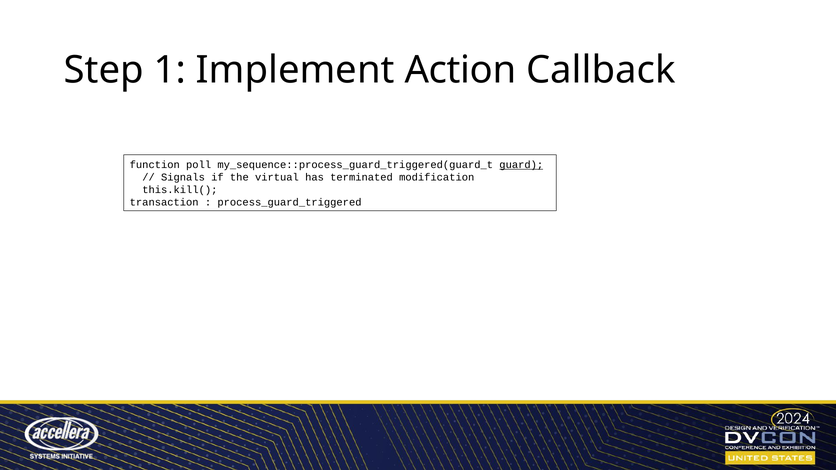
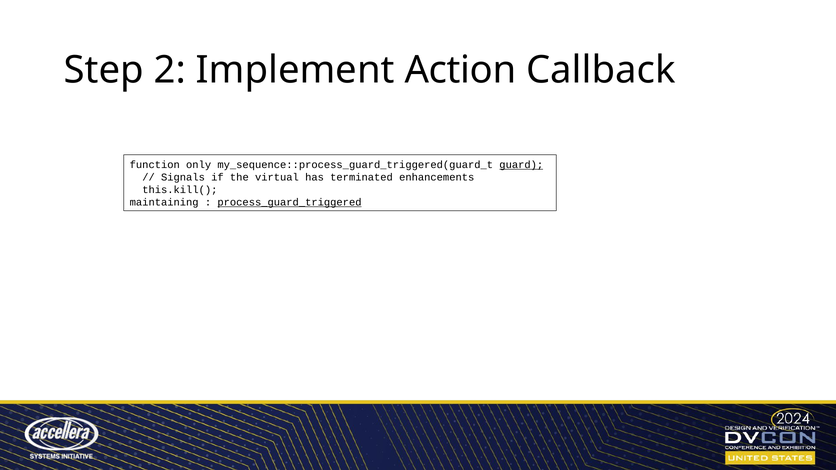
1: 1 -> 2
poll: poll -> only
modification: modification -> enhancements
transaction: transaction -> maintaining
process_guard_triggered underline: none -> present
